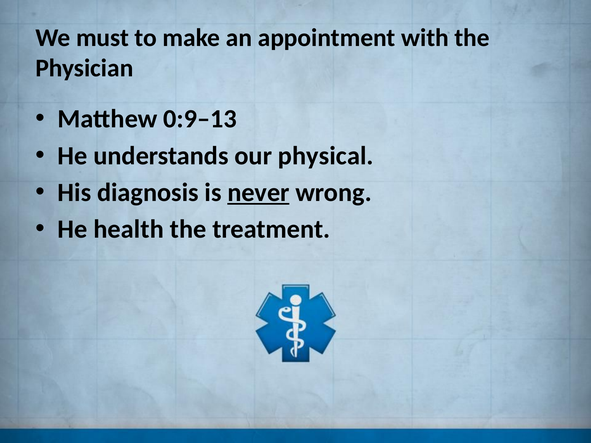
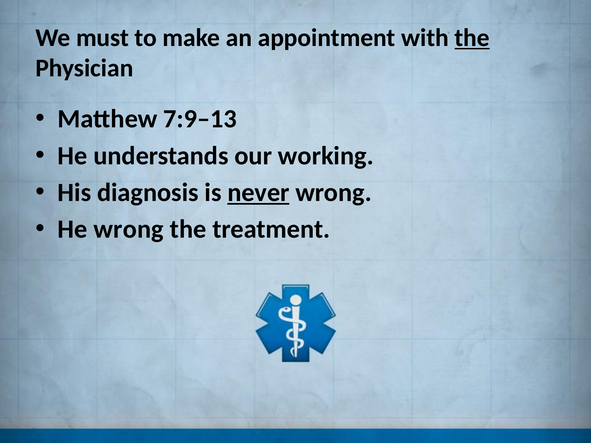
the at (472, 38) underline: none -> present
0:9–13: 0:9–13 -> 7:9–13
physical: physical -> working
He health: health -> wrong
